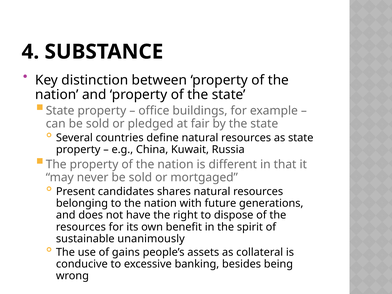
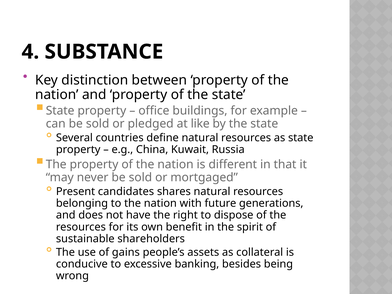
fair: fair -> like
unanimously: unanimously -> shareholders
